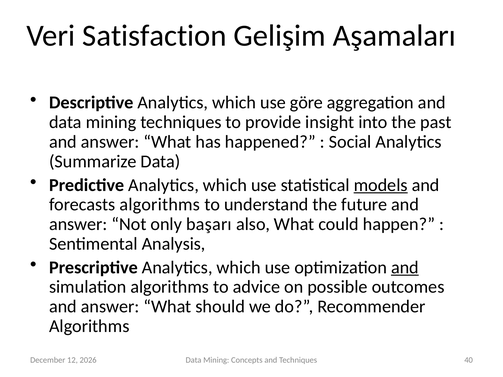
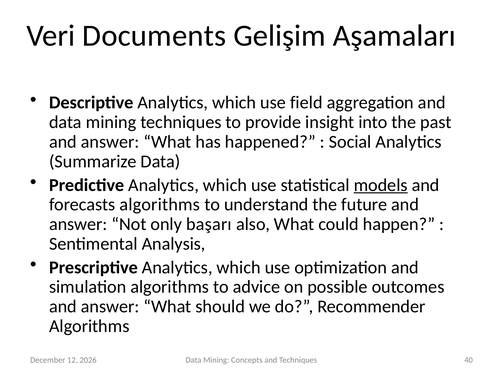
Satisfaction: Satisfaction -> Documents
göre: göre -> field
and at (405, 268) underline: present -> none
